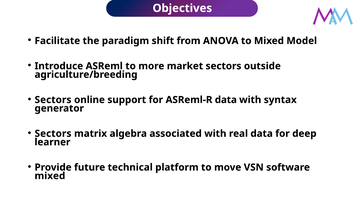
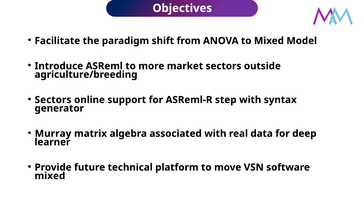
ASReml-R data: data -> step
Sectors at (53, 133): Sectors -> Murray
